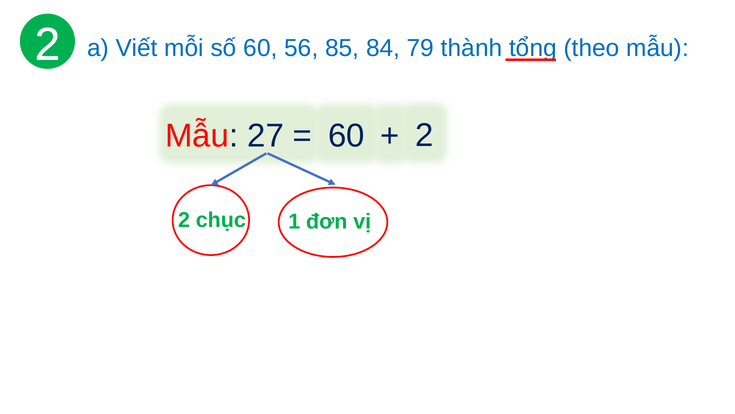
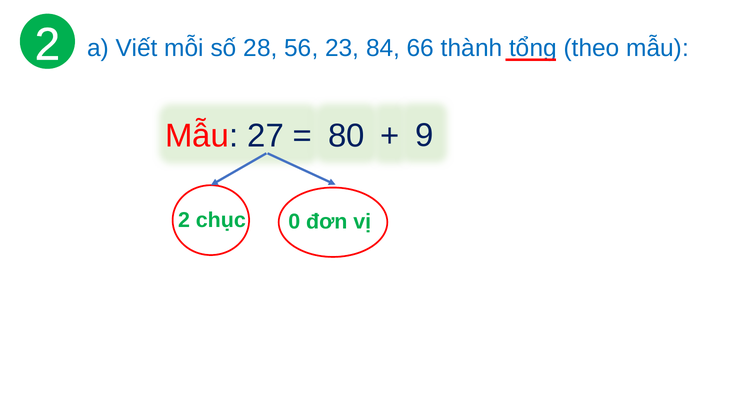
số 60: 60 -> 28
85: 85 -> 23
79: 79 -> 66
60 at (346, 136): 60 -> 80
2 at (424, 135): 2 -> 9
1: 1 -> 0
